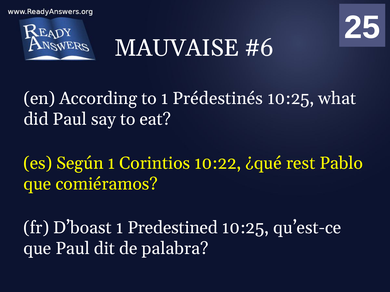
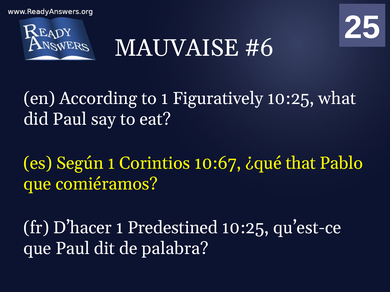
Prédestinés: Prédestinés -> Figuratively
10:22: 10:22 -> 10:67
rest: rest -> that
D’boast: D’boast -> D’hacer
